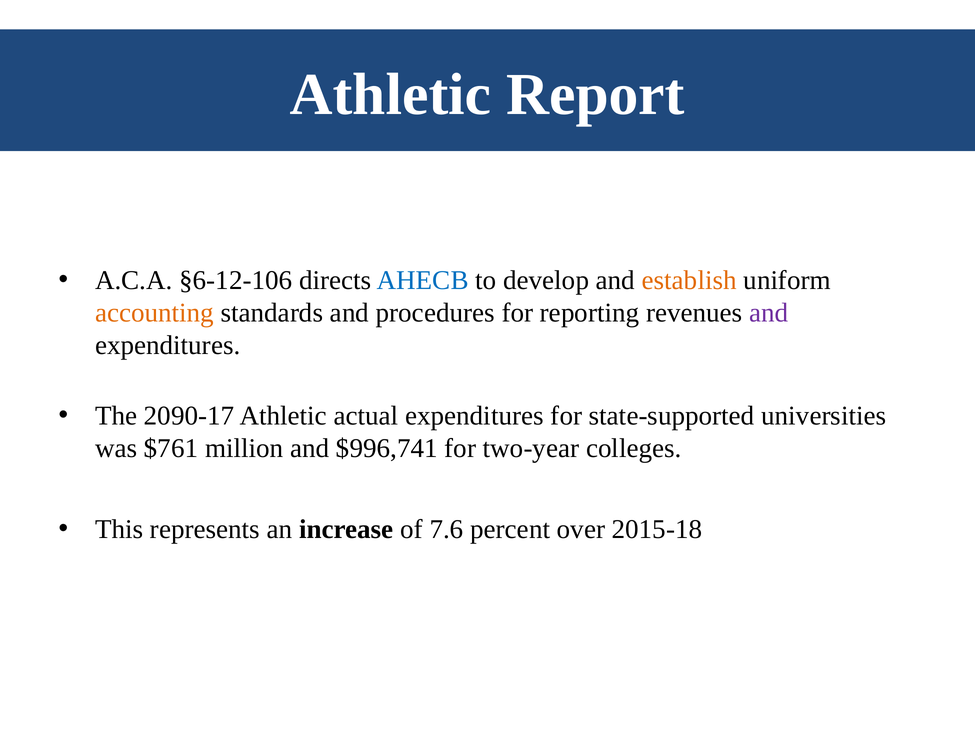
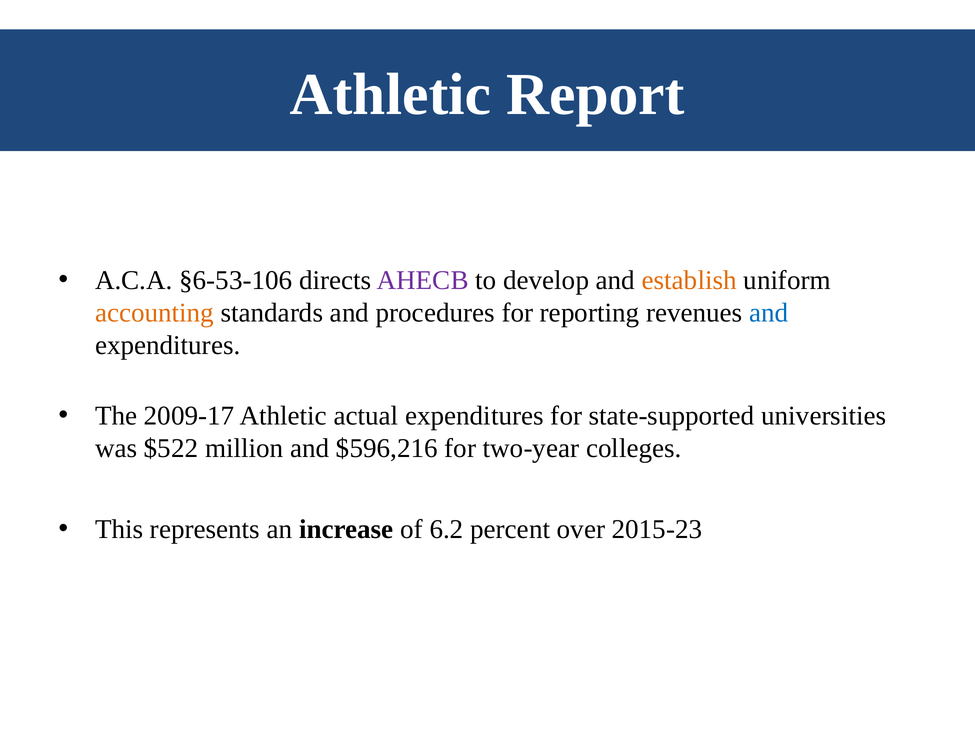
§6-12-106: §6-12-106 -> §6-53-106
AHECB colour: blue -> purple
and at (769, 313) colour: purple -> blue
2090-17: 2090-17 -> 2009-17
$761: $761 -> $522
$996,741: $996,741 -> $596,216
7.6: 7.6 -> 6.2
2015-18: 2015-18 -> 2015-23
